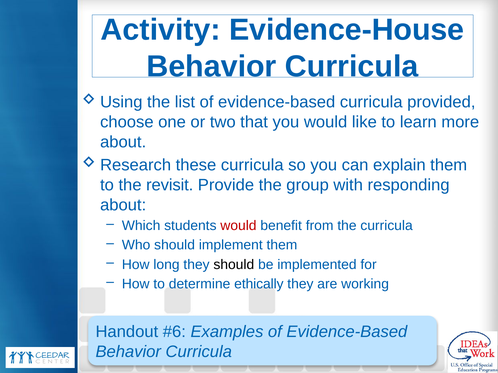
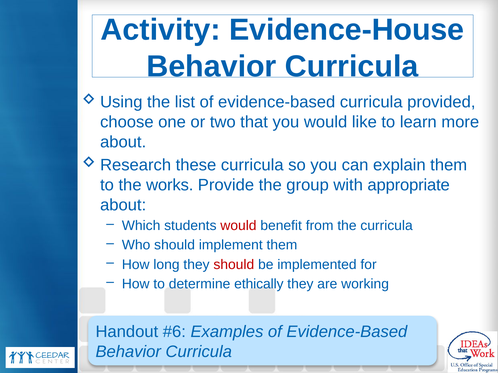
revisit: revisit -> works
responding: responding -> appropriate
should at (234, 265) colour: black -> red
